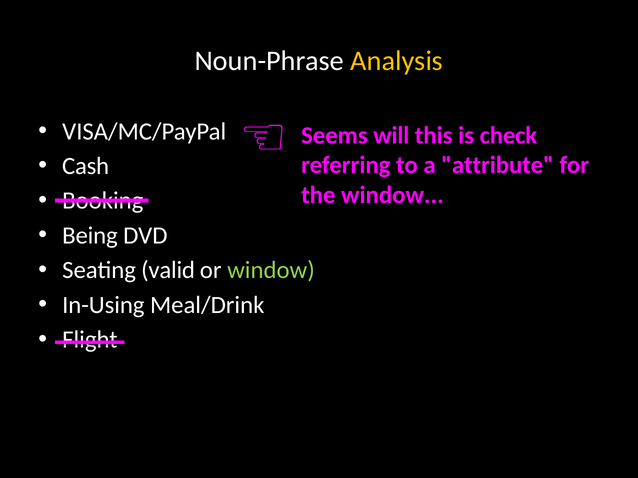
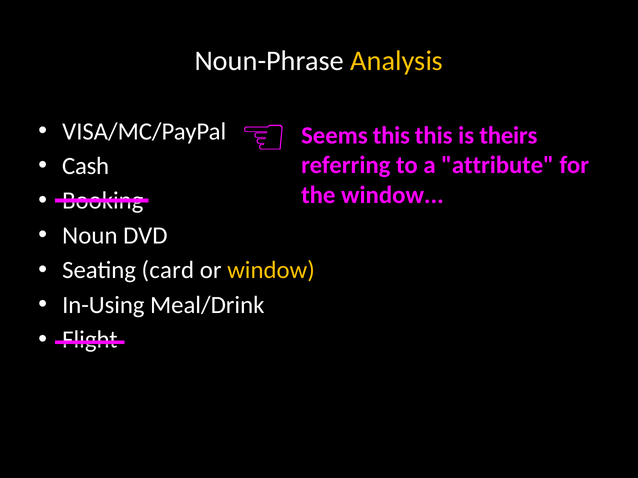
Seems will: will -> this
check: check -> theirs
Being: Being -> Noun
valid: valid -> card
window at (271, 271) colour: light green -> yellow
